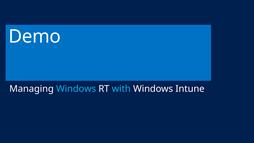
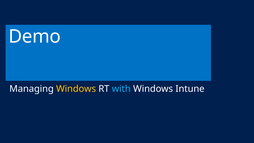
Windows at (76, 89) colour: light blue -> yellow
